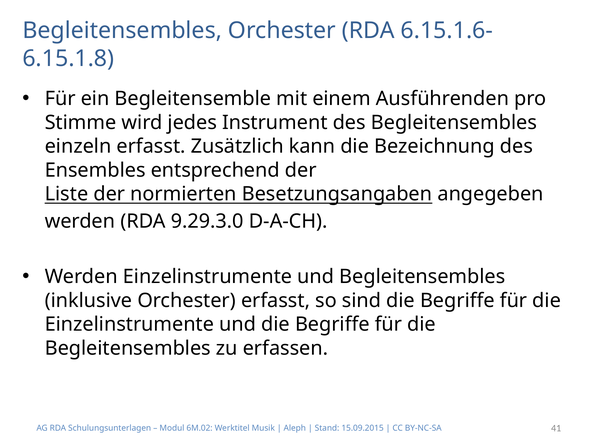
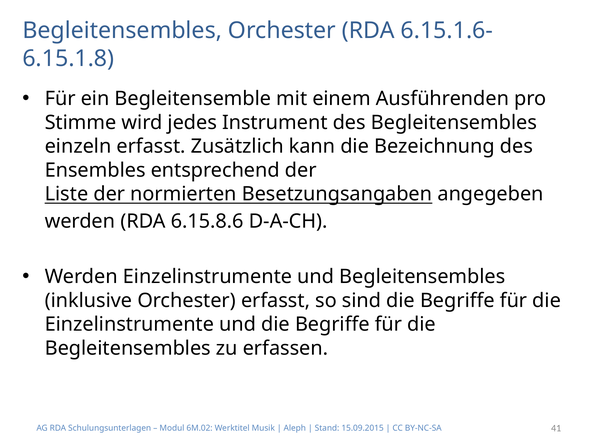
9.29.3.0: 9.29.3.0 -> 6.15.8.6
